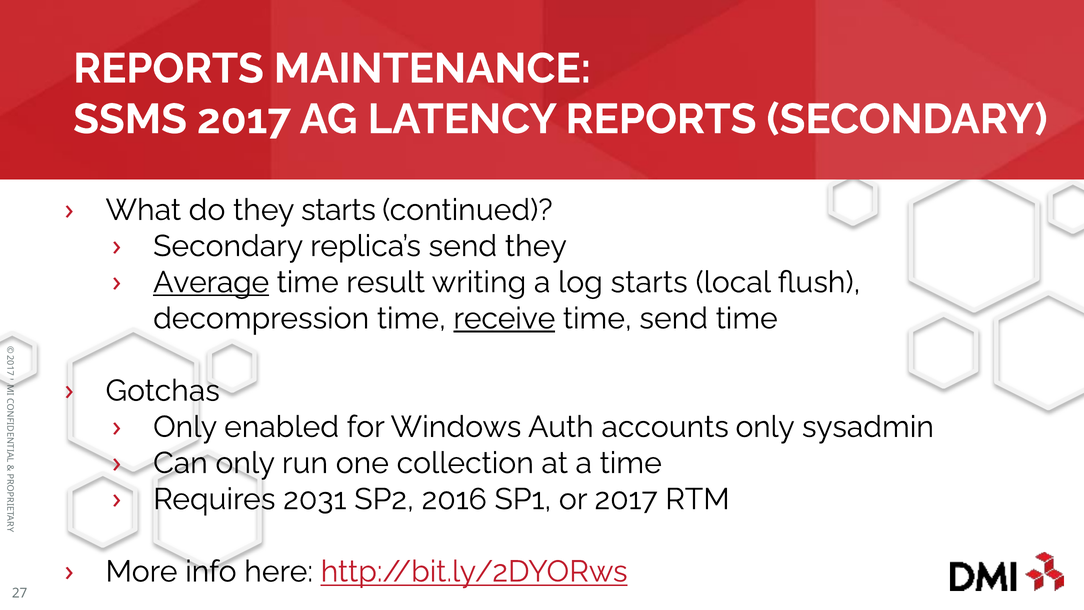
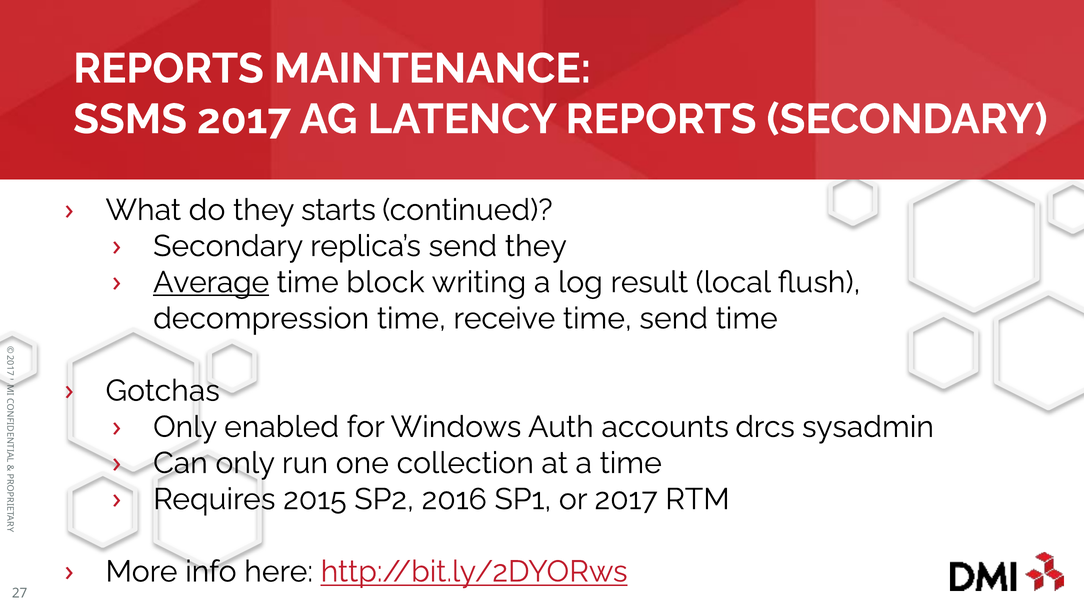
result: result -> block
log starts: starts -> result
receive underline: present -> none
accounts only: only -> drcs
2031: 2031 -> 2015
